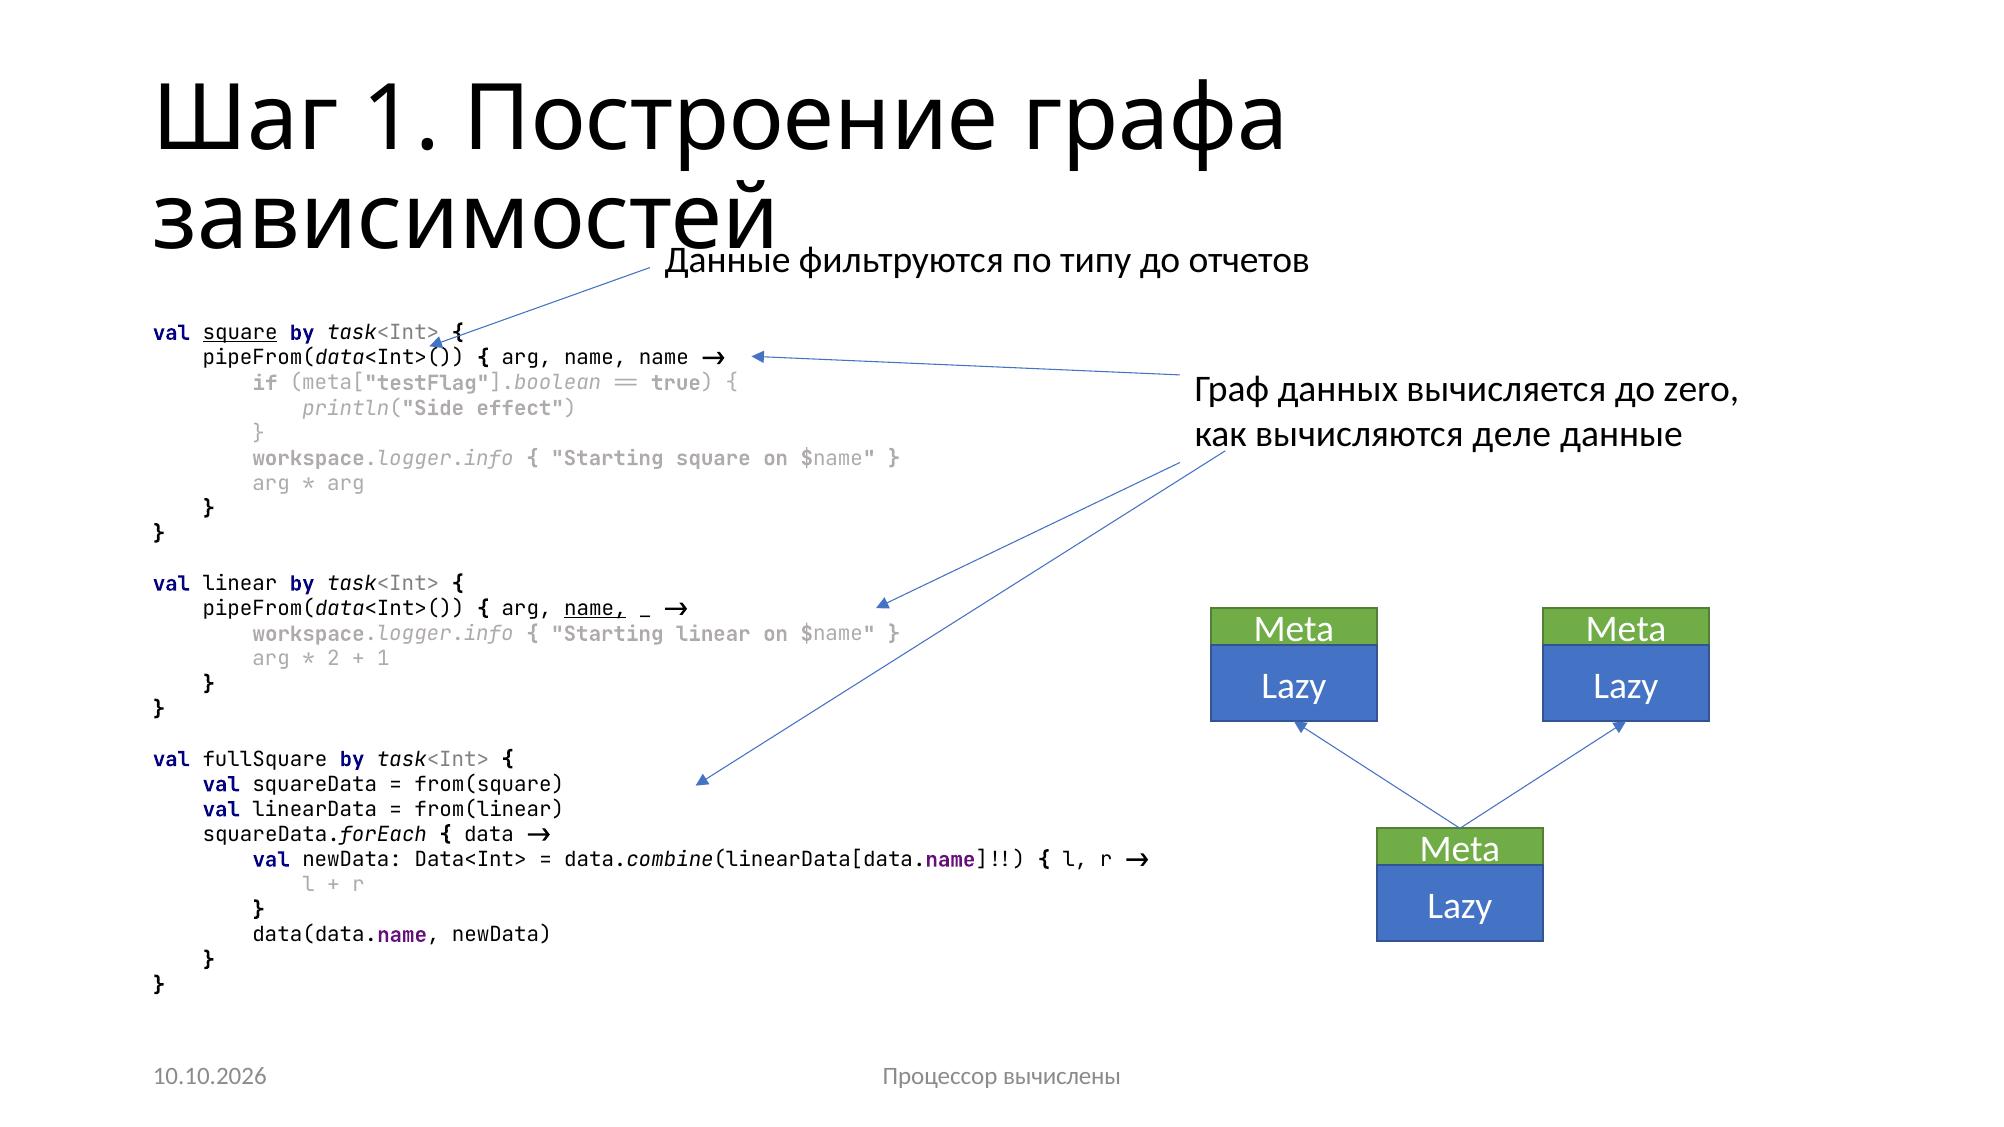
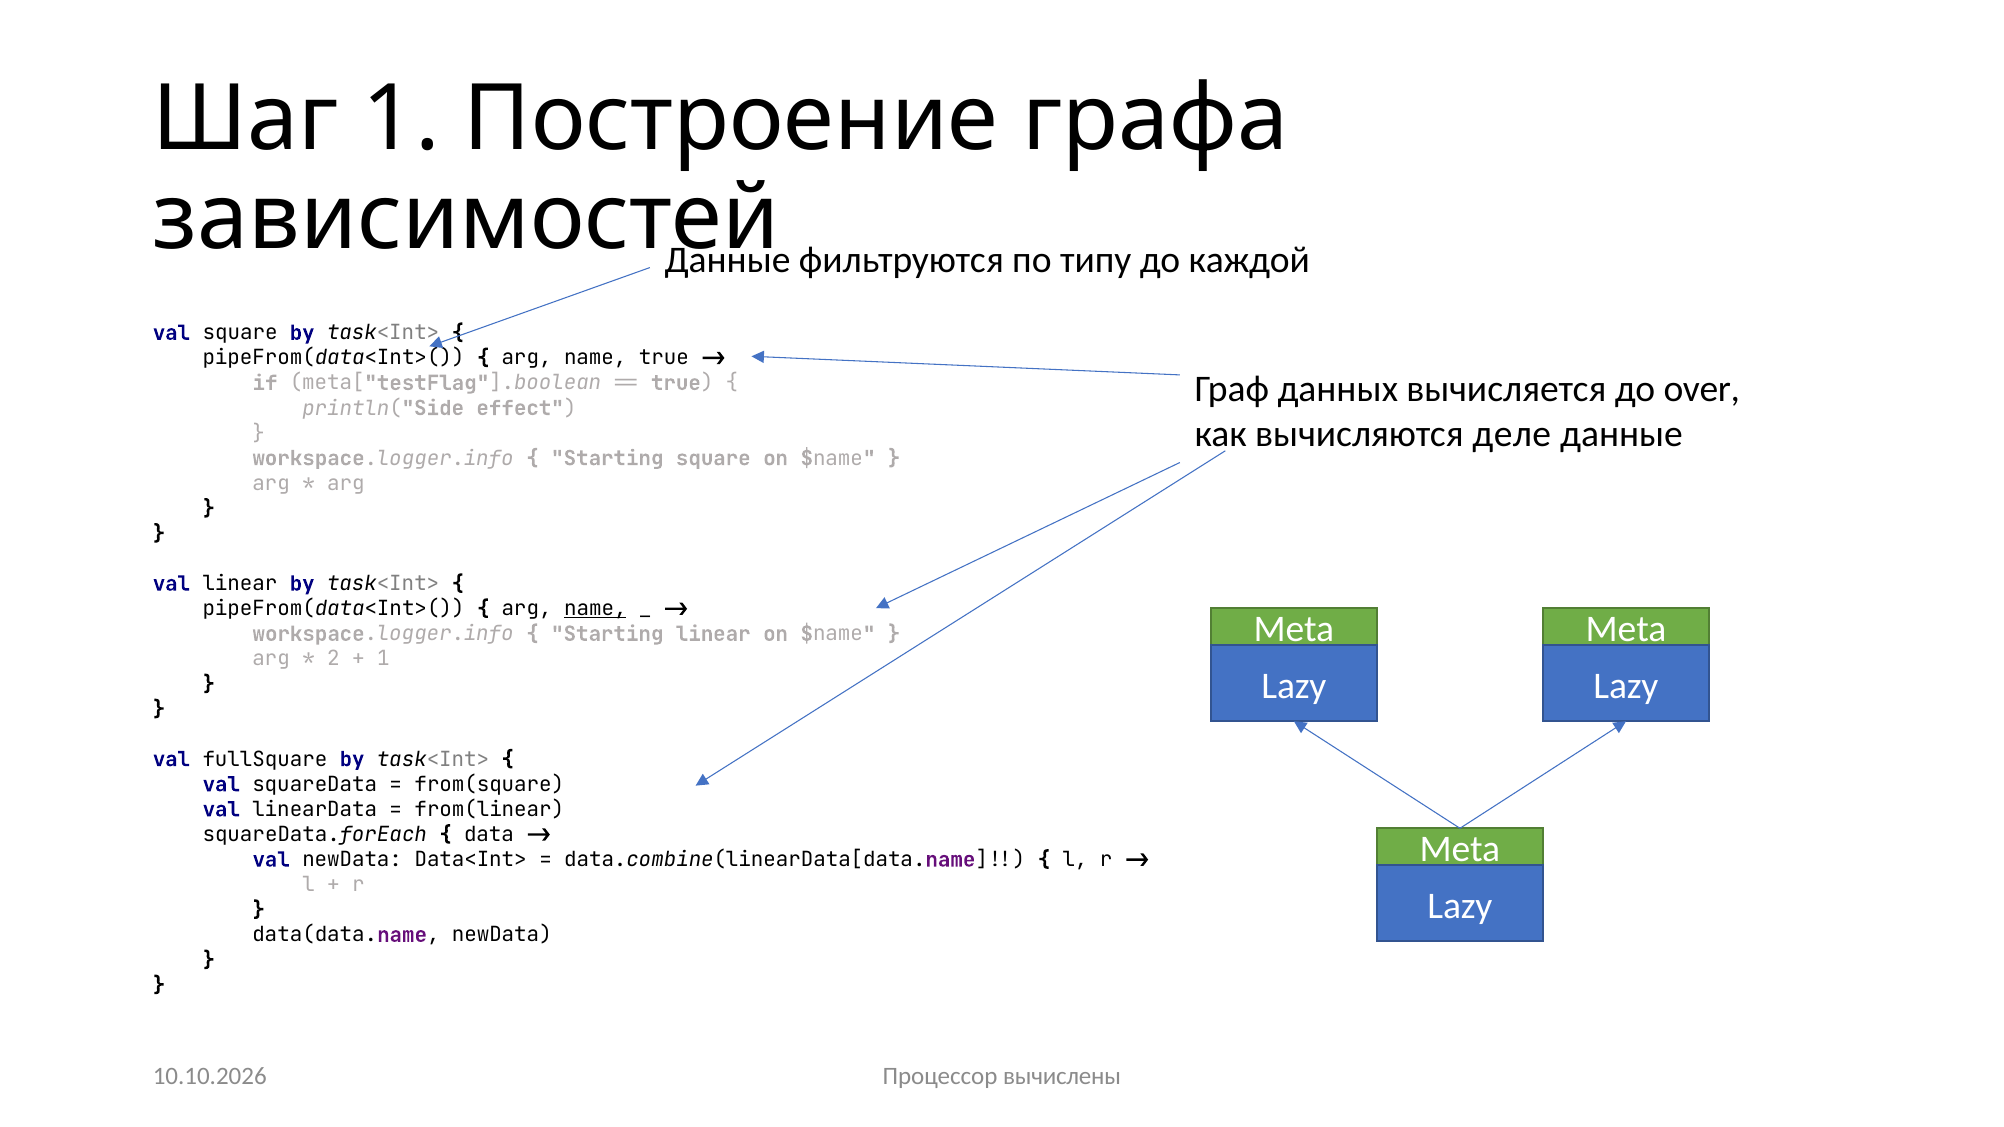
отчетов: отчетов -> каждой
square at (240, 333) underline: present -> none
name name: name -> true
zero: zero -> over
